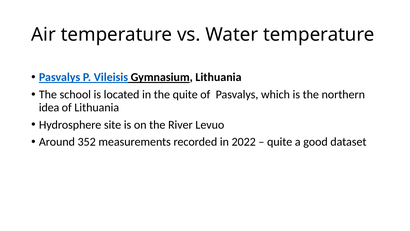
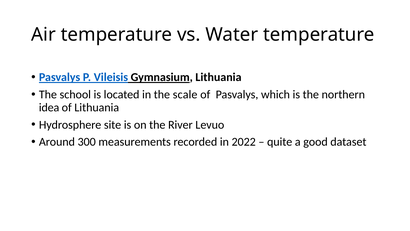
the quite: quite -> scale
352: 352 -> 300
